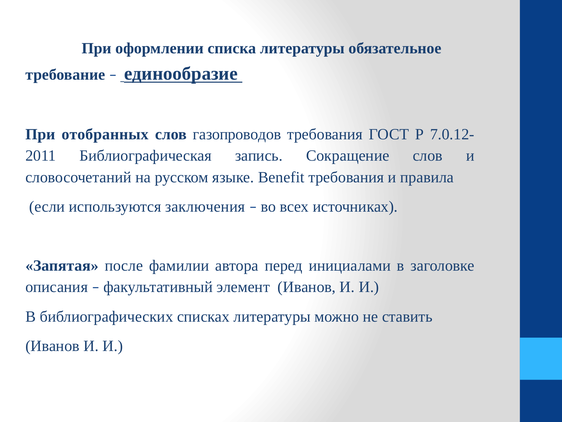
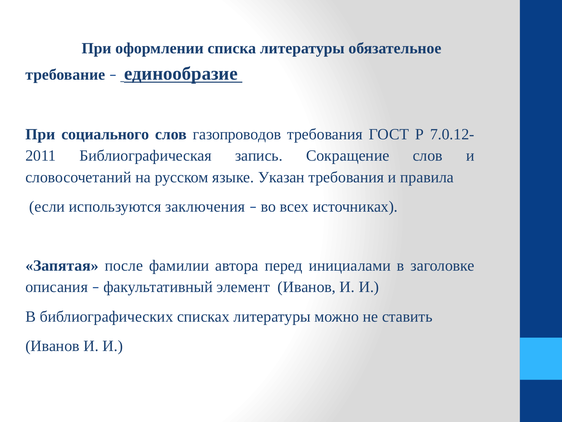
отобранных: отобранных -> социального
Benefit: Benefit -> Указан
